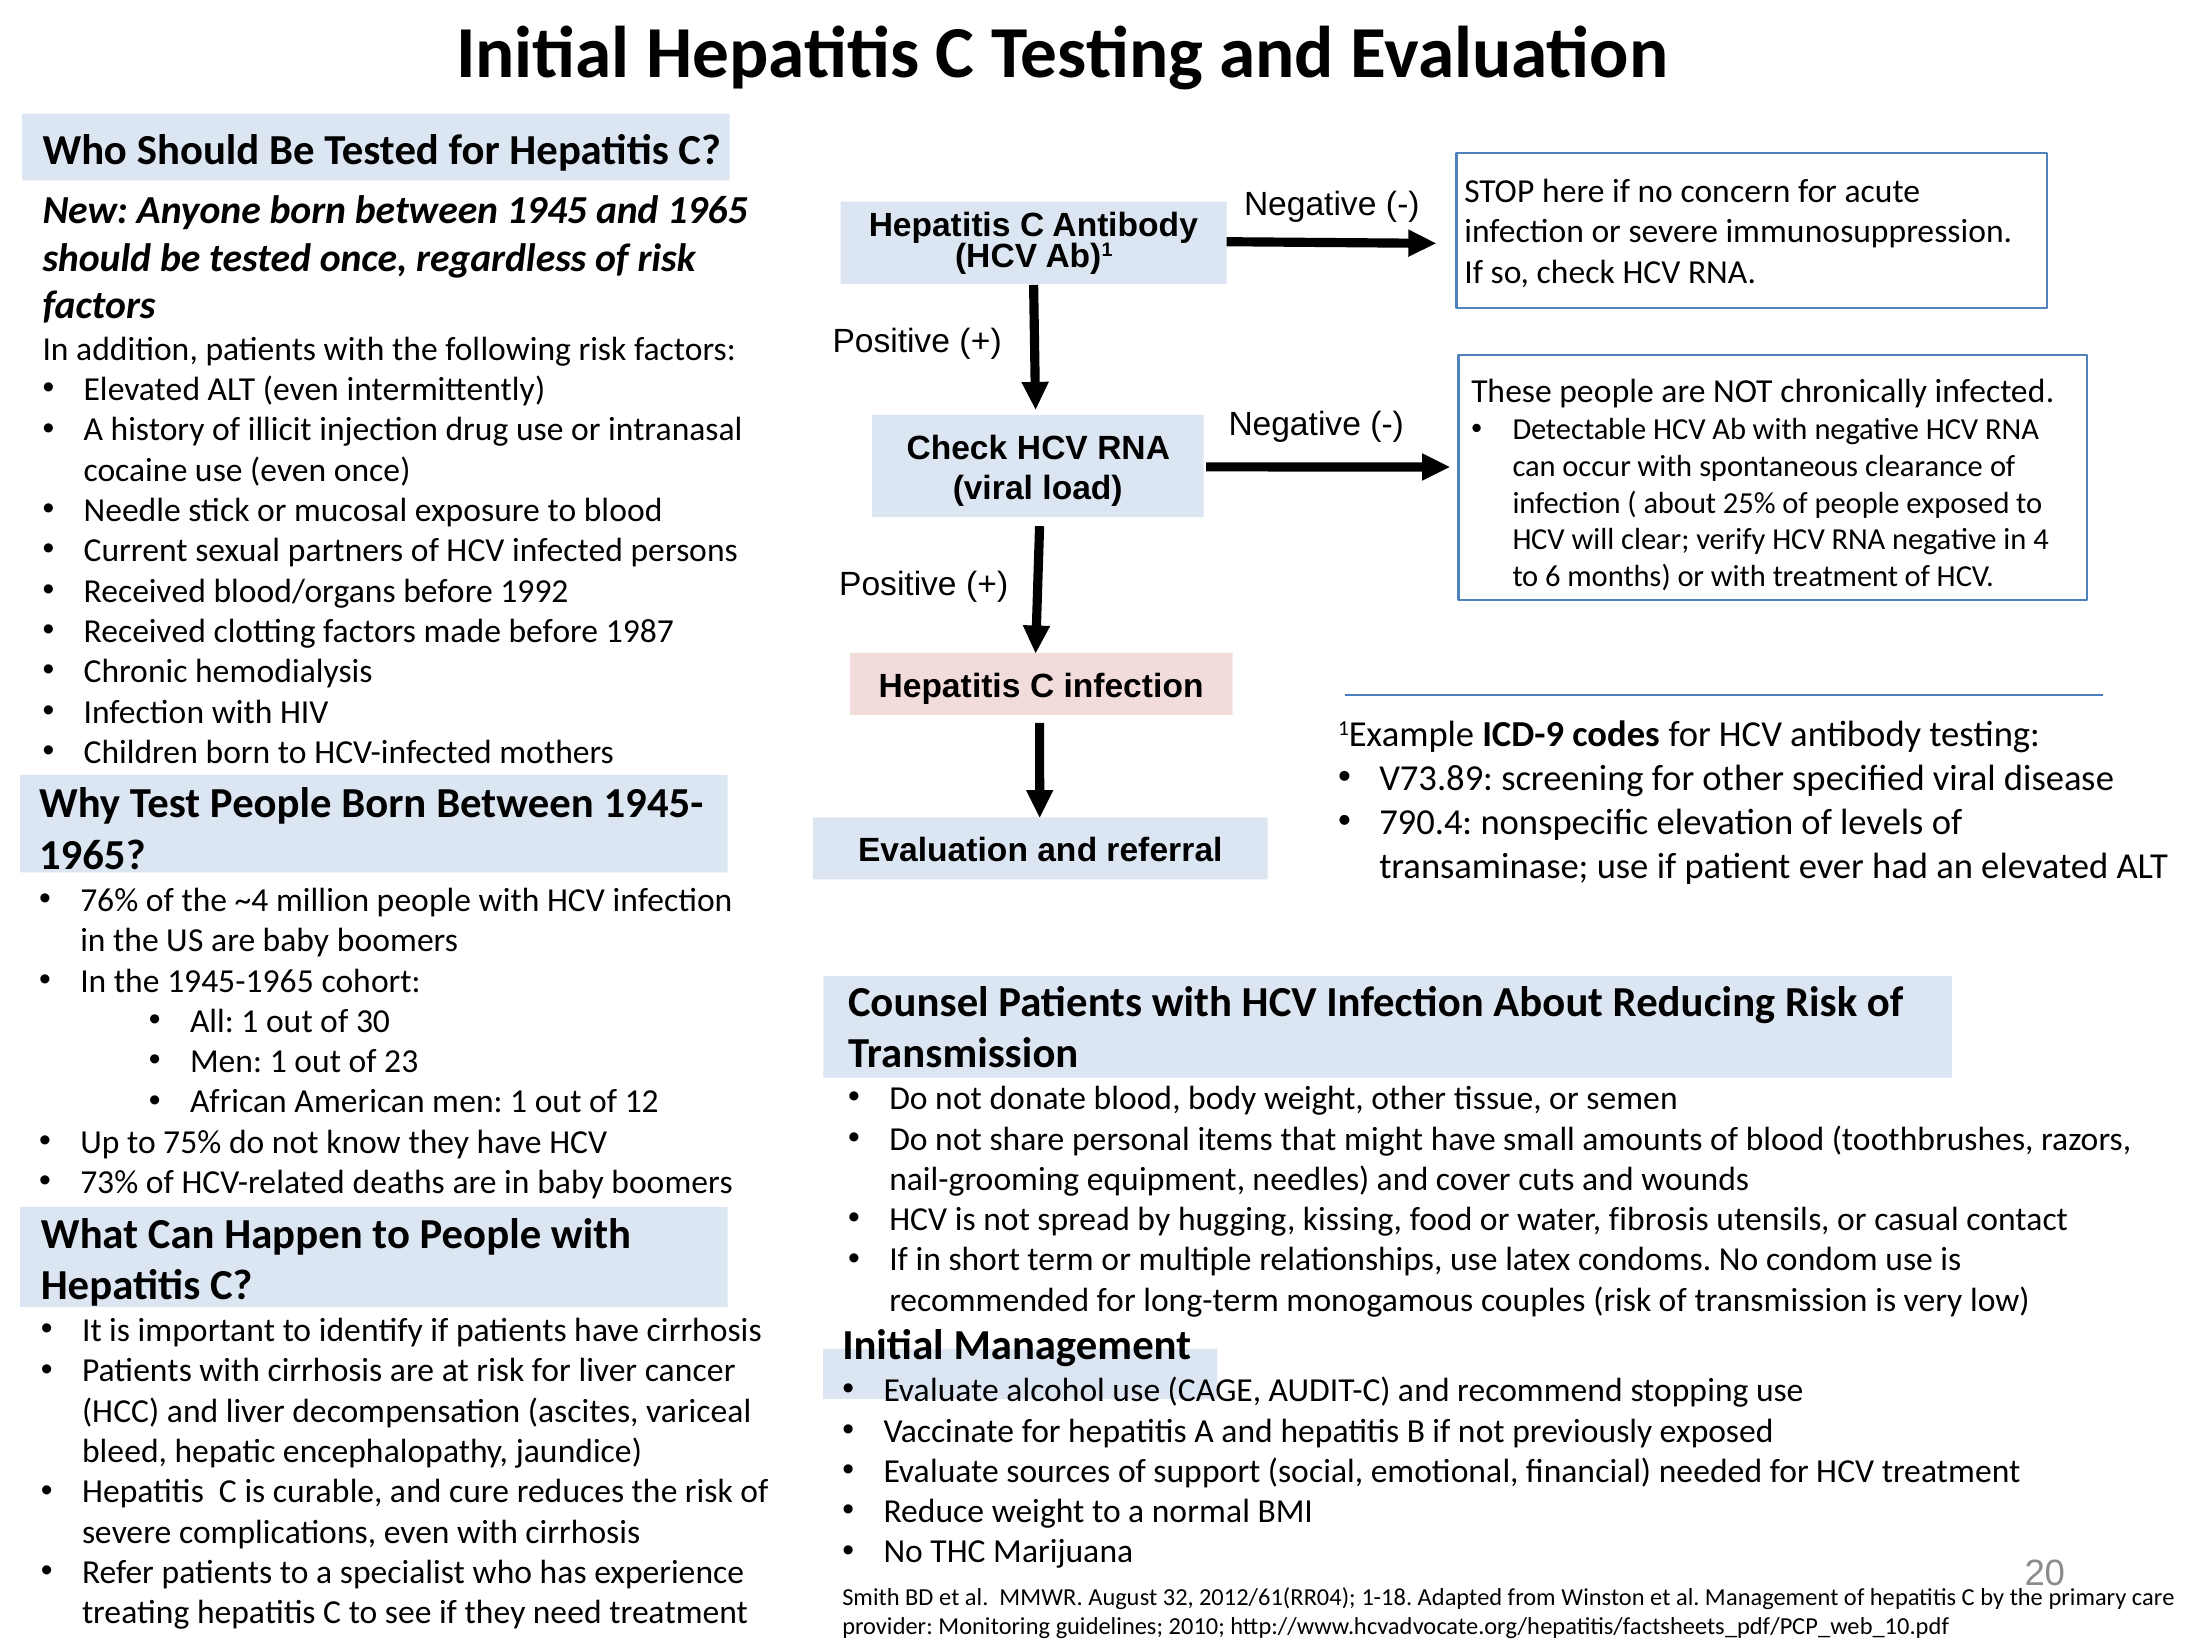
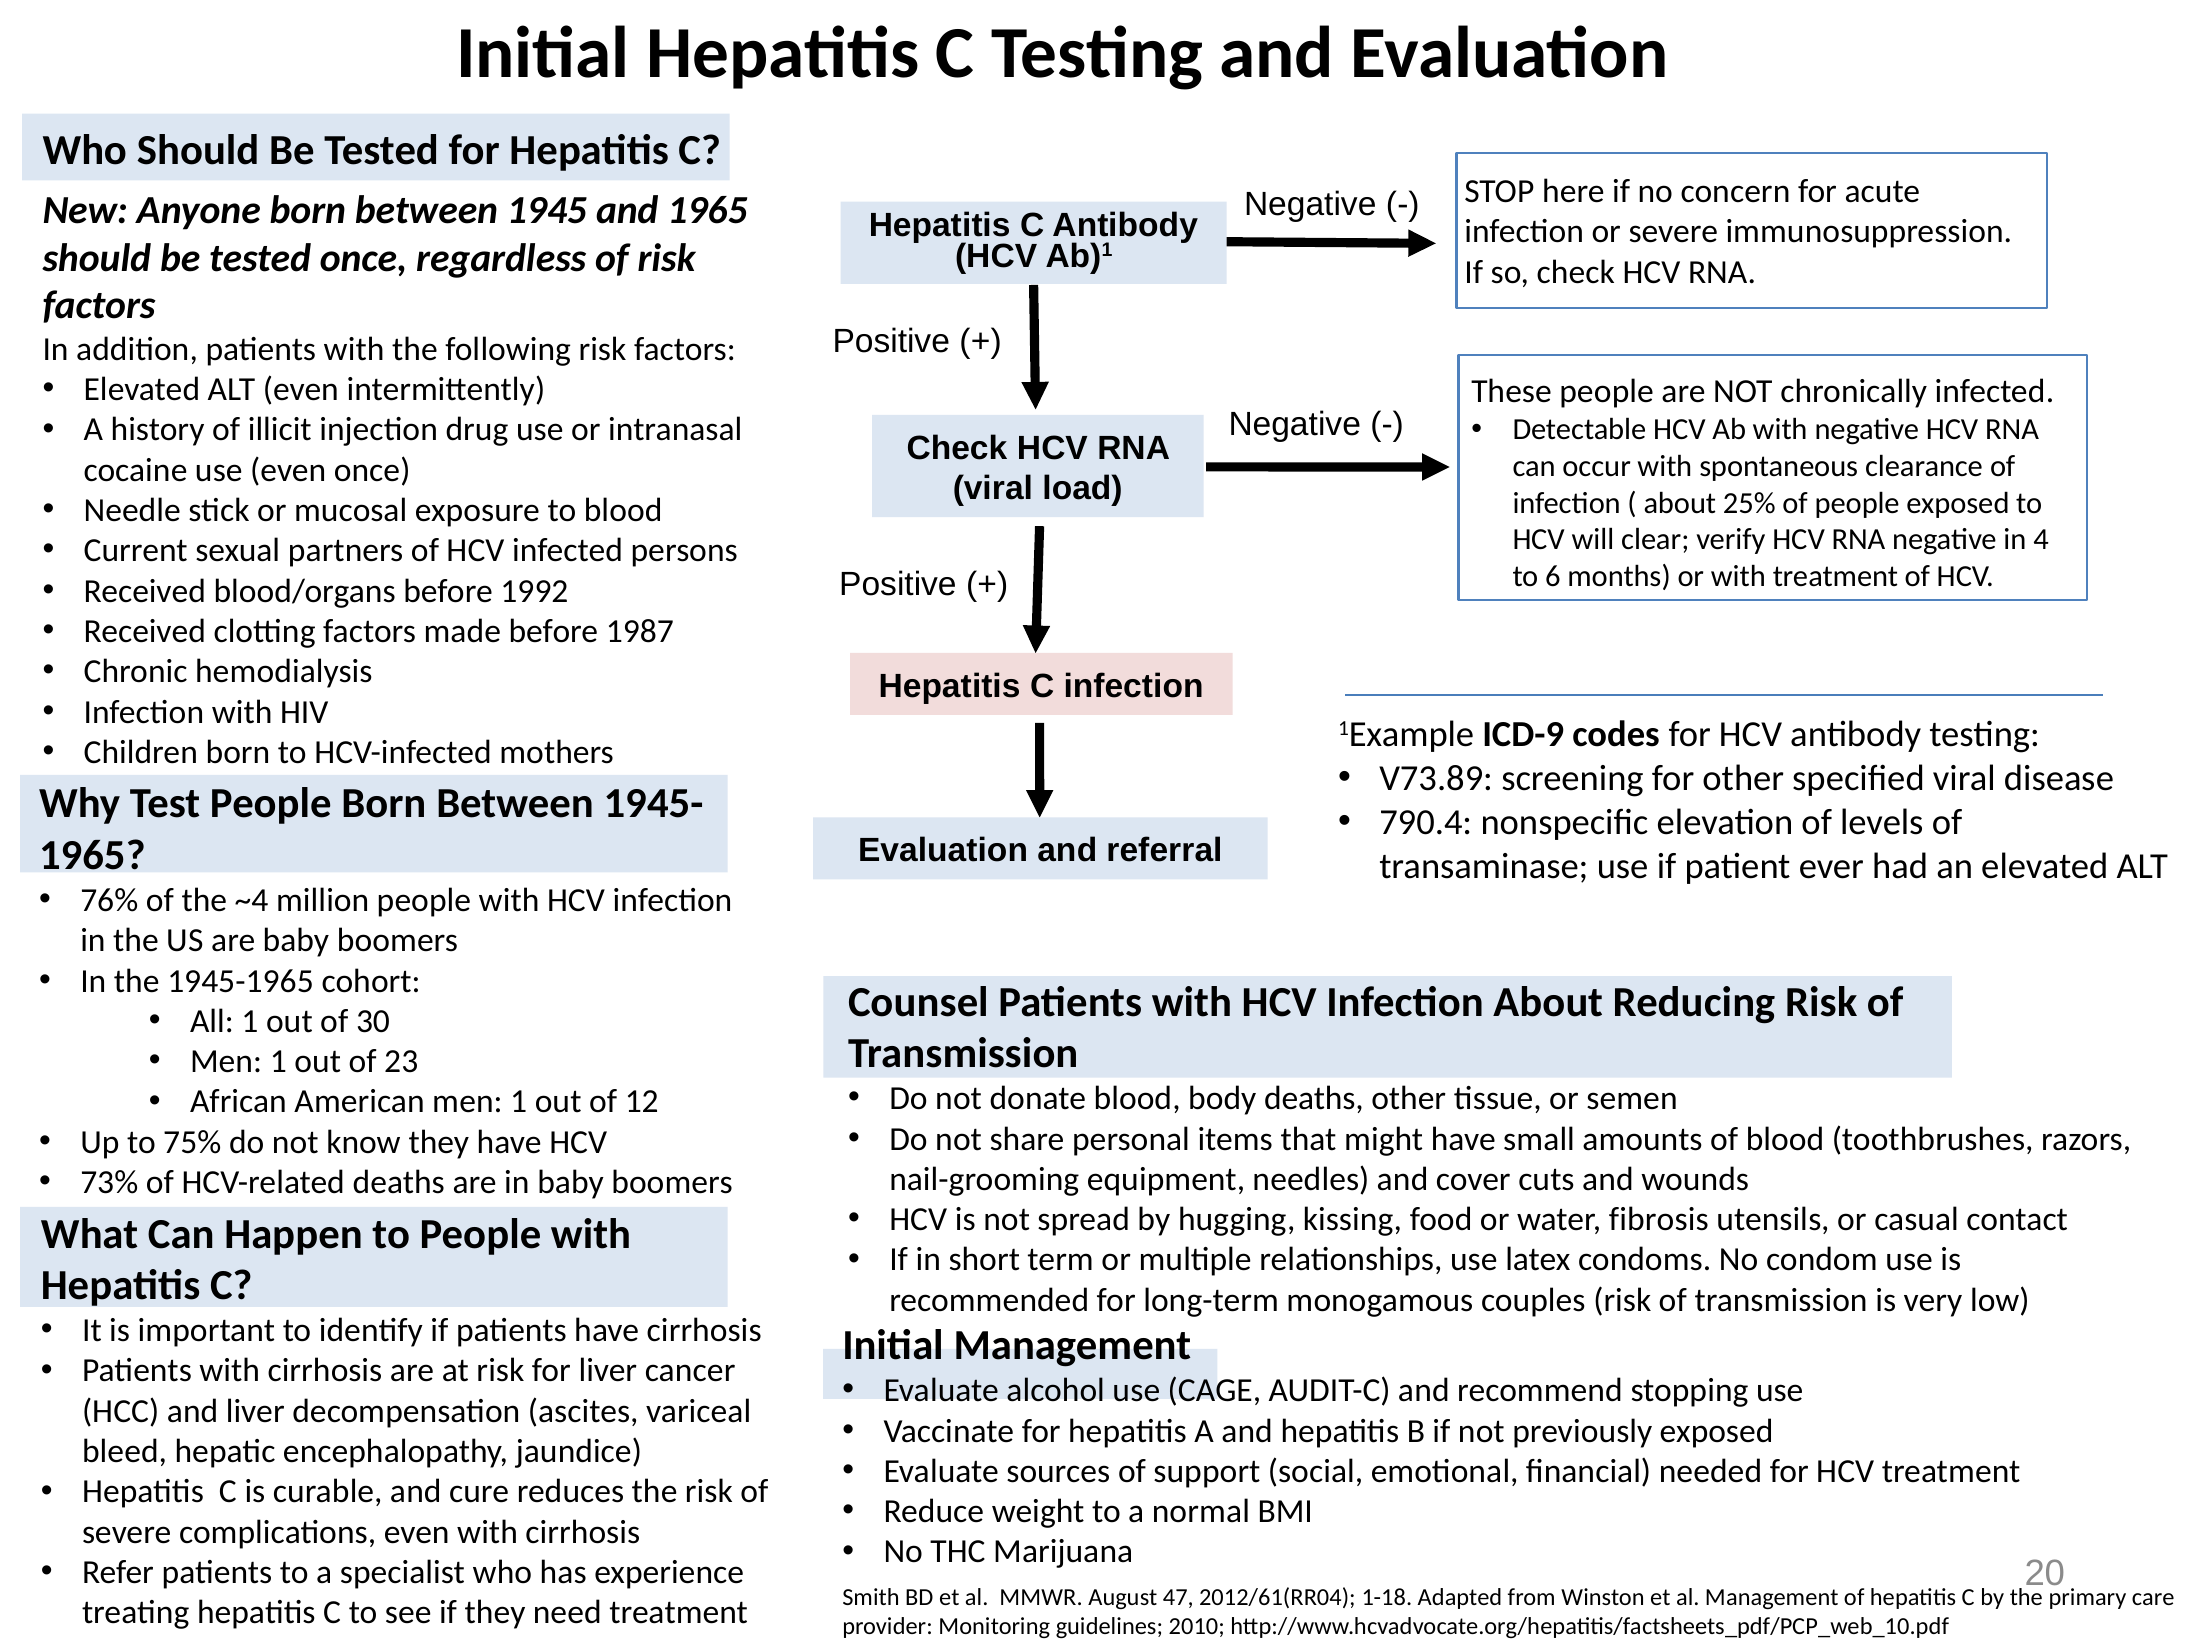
body weight: weight -> deaths
32: 32 -> 47
